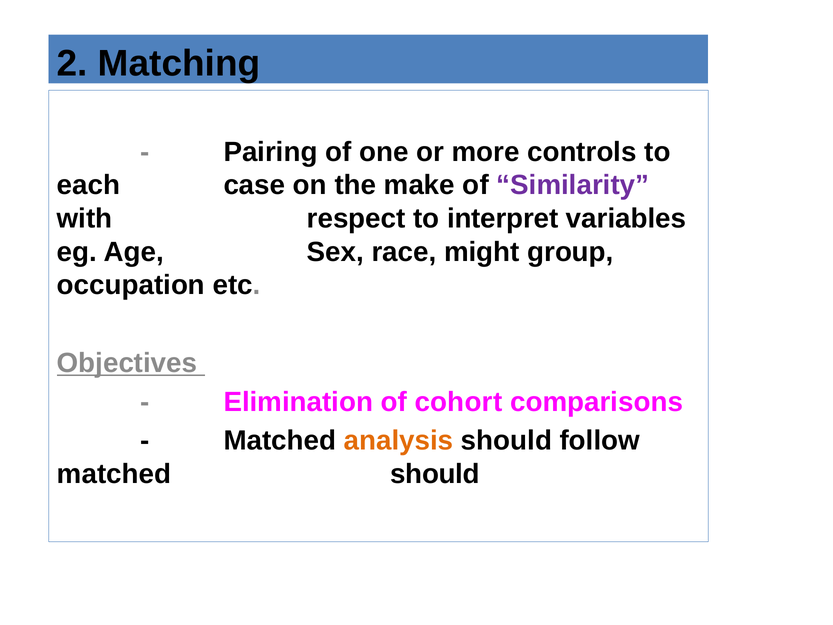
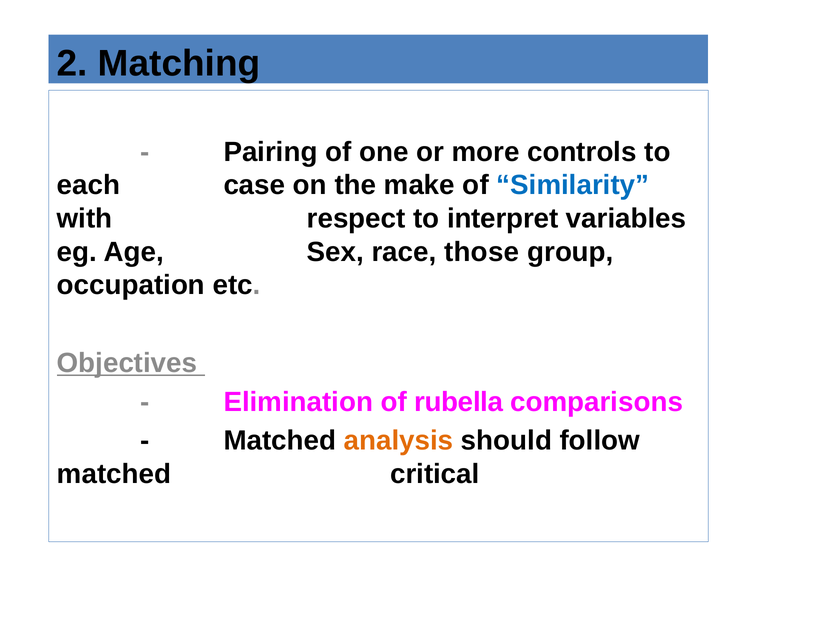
Similarity colour: purple -> blue
might: might -> those
cohort: cohort -> rubella
matched should: should -> critical
